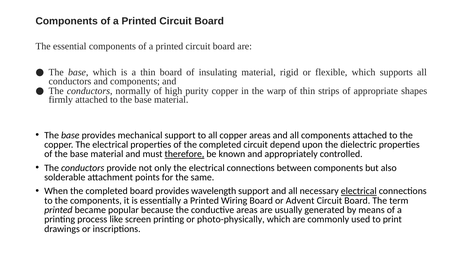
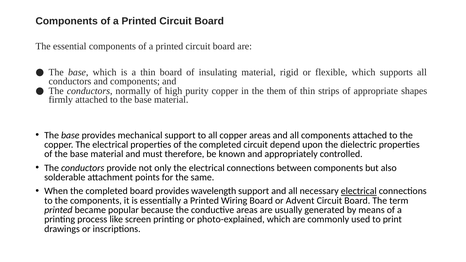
warp: warp -> them
therefore underline: present -> none
photo-physically: photo-physically -> photo-explained
